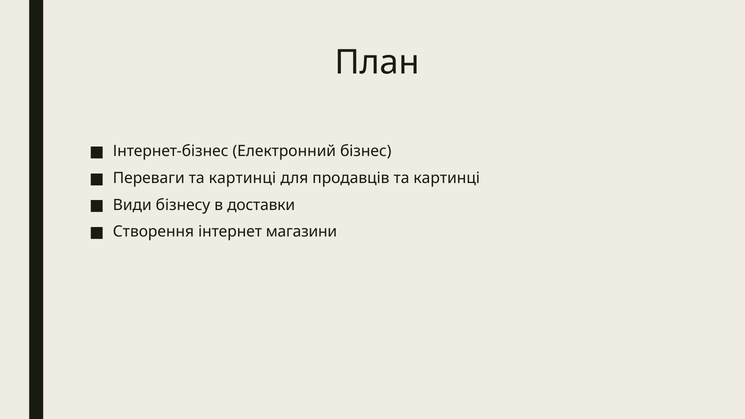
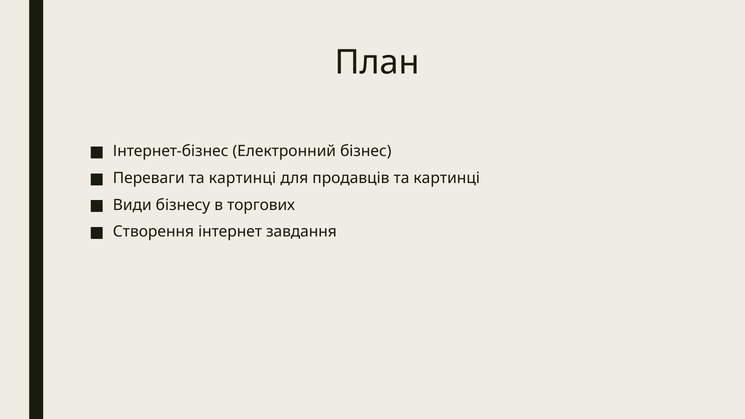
доставки: доставки -> торгових
магазини: магазини -> завдання
